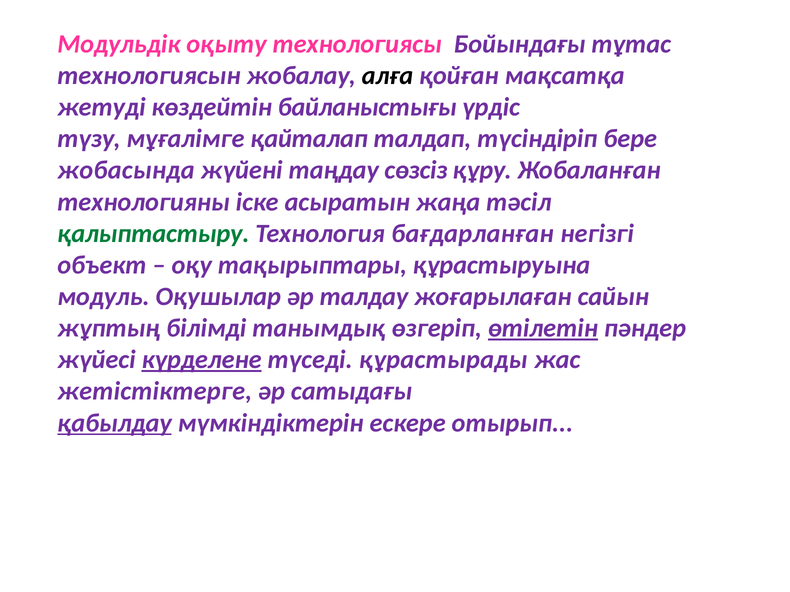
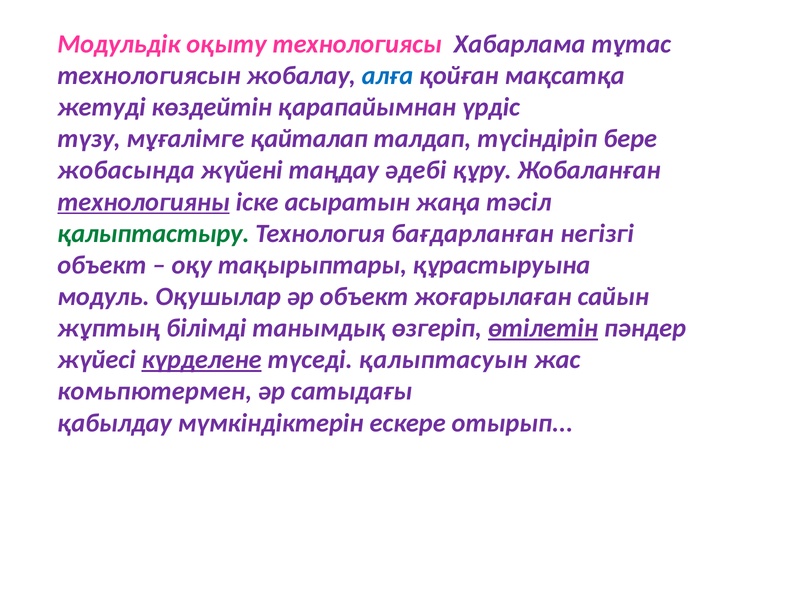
Бойындағы: Бойындағы -> Хабарлама
алға colour: black -> blue
байланыстығы: байланыстығы -> қарапайымнан
сөзсіз: сөзсіз -> әдебі
технологияны underline: none -> present
әр талдау: талдау -> объект
құрастырады: құрастырады -> қалыптасуын
жетістіктерге: жетістіктерге -> комьпютермен
қабылдау underline: present -> none
